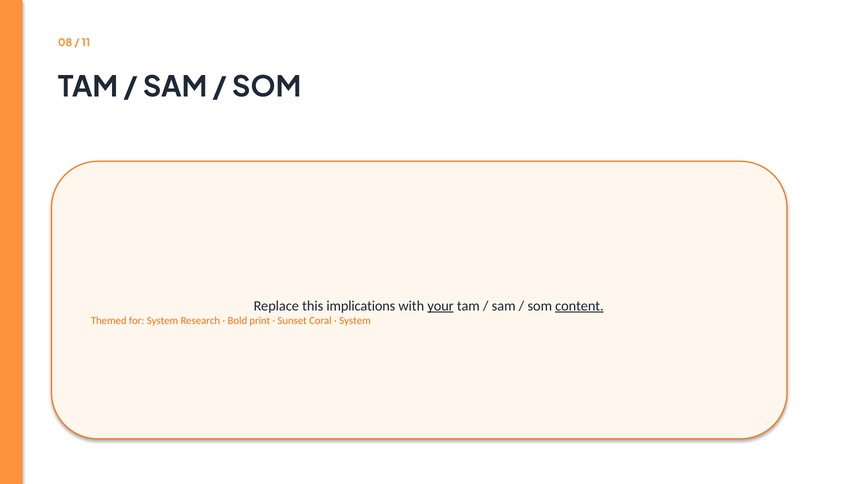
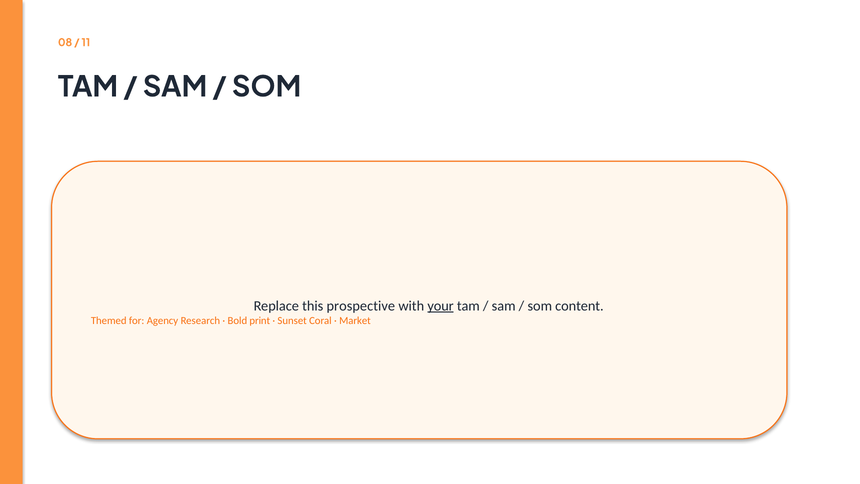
implications: implications -> prospective
content underline: present -> none
for System: System -> Agency
System at (355, 321): System -> Market
